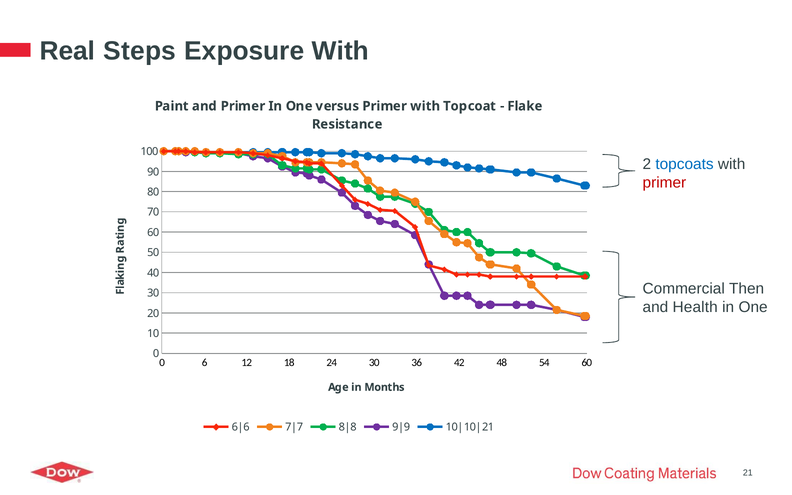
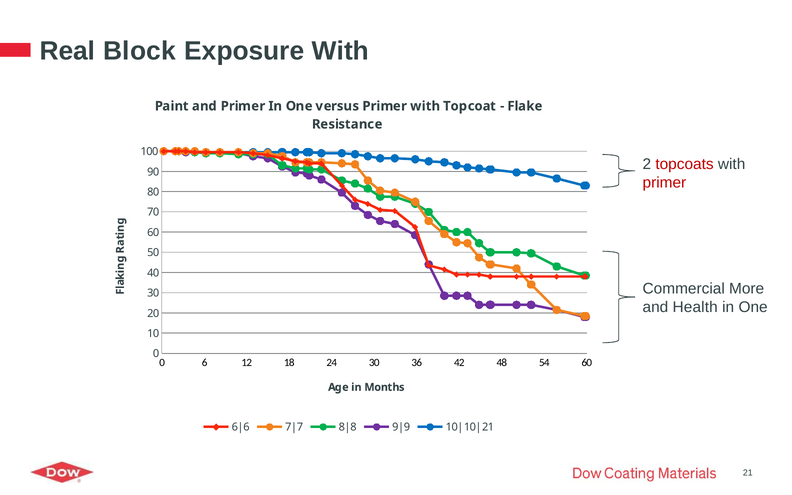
Steps: Steps -> Block
topcoats colour: blue -> red
Then: Then -> More
